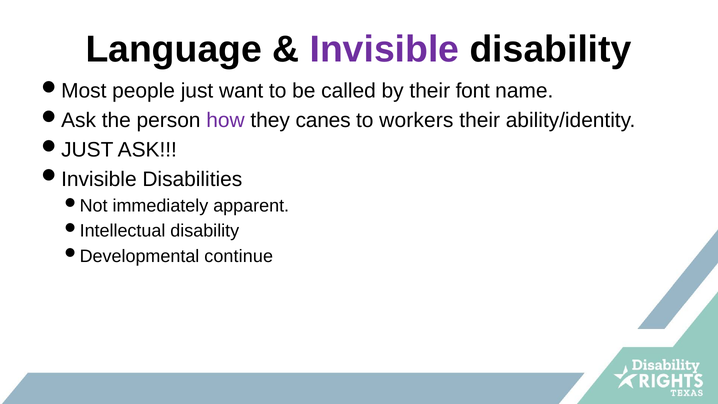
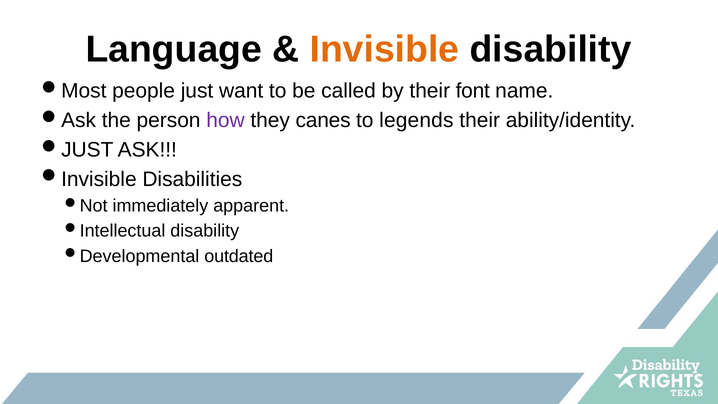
Invisible colour: purple -> orange
workers: workers -> legends
continue: continue -> outdated
